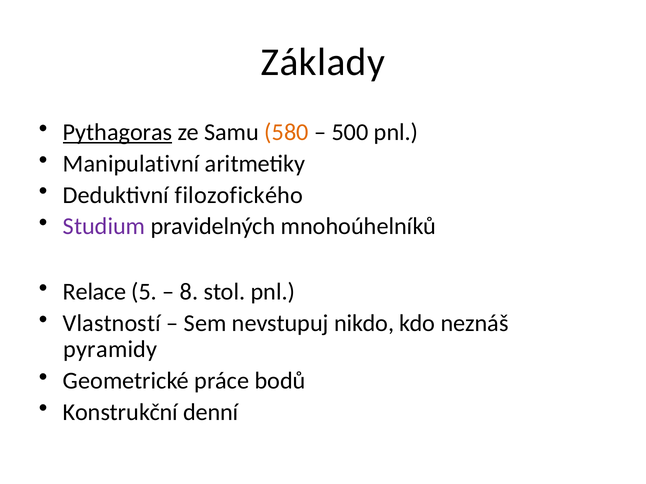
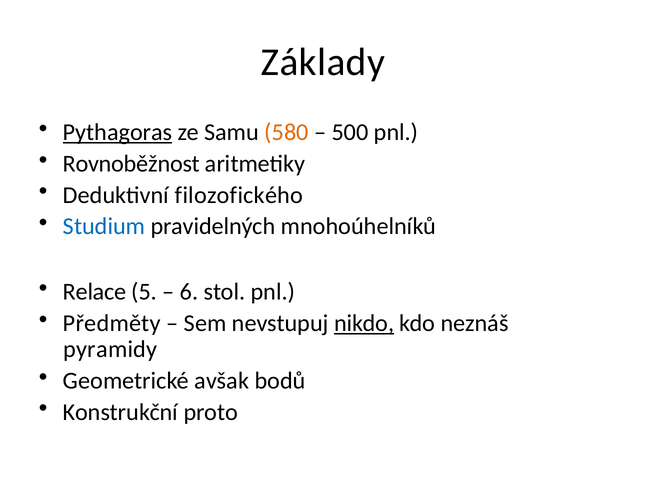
Manipulativní: Manipulativní -> Rovnoběžnost
Studium colour: purple -> blue
8: 8 -> 6
Vlastností: Vlastností -> Předměty
nikdo underline: none -> present
práce: práce -> avšak
denní: denní -> proto
